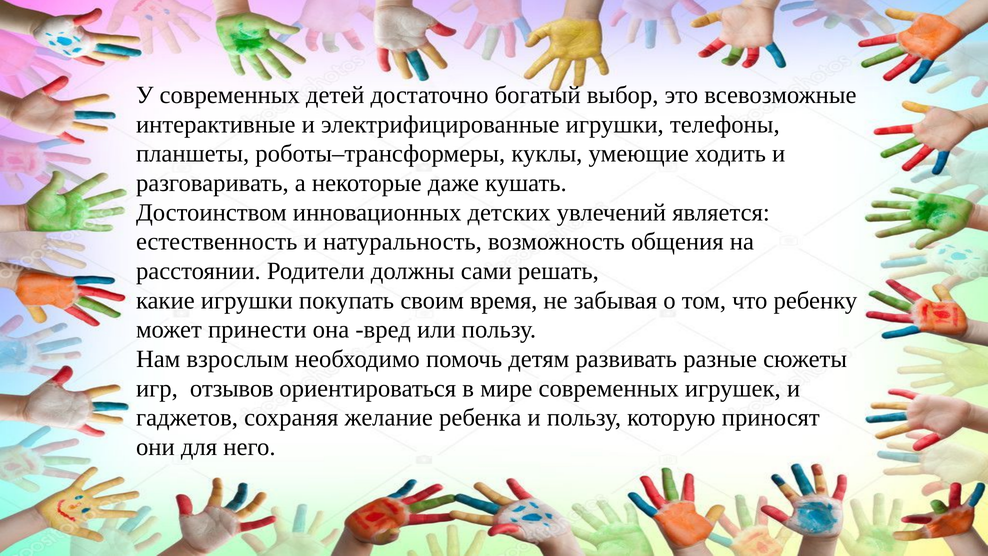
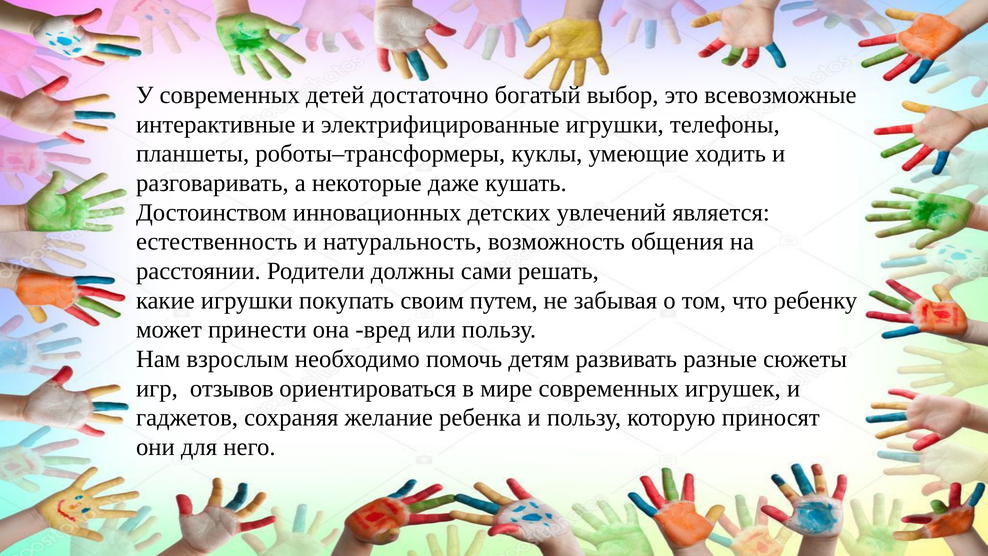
время: время -> путем
